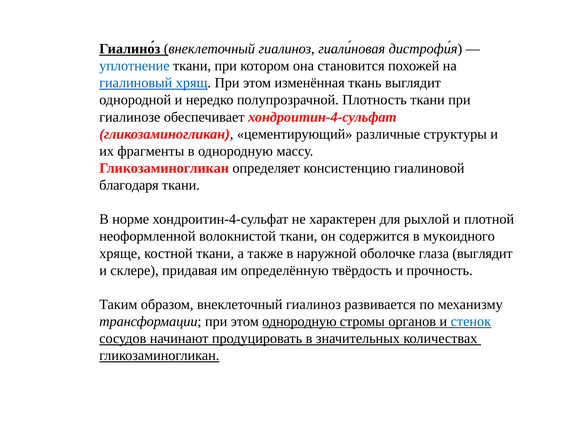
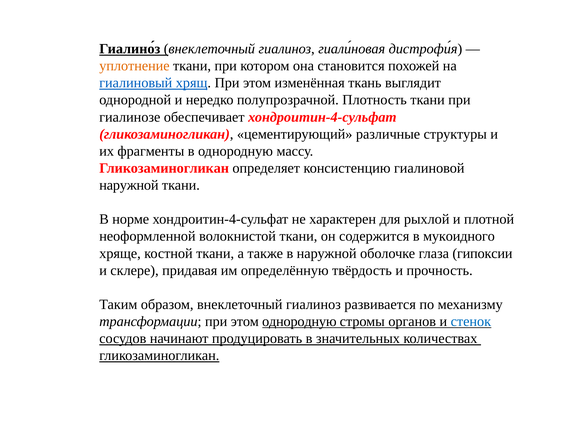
уплотнение colour: blue -> orange
благодаря at (129, 185): благодаря -> наружной
глаза выглядит: выглядит -> гипоксии
